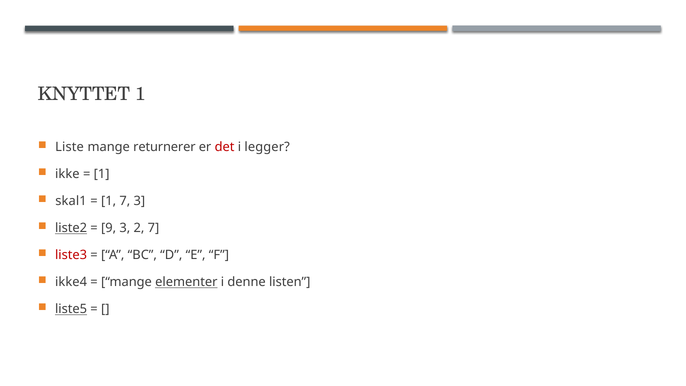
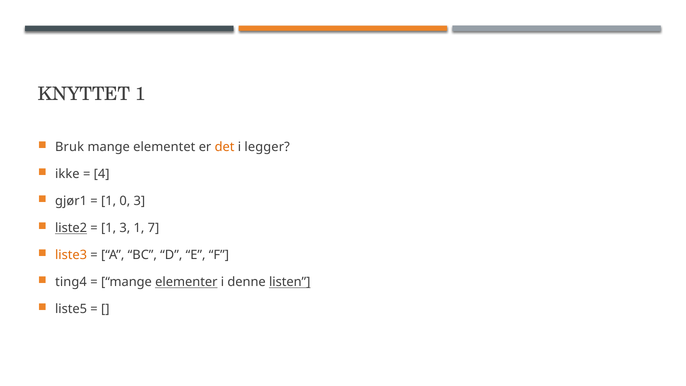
Liste: Liste -> Bruk
returnerer: returnerer -> elementet
det colour: red -> orange
1 at (102, 174): 1 -> 4
skal1: skal1 -> gjør1
1 7: 7 -> 0
9 at (109, 228): 9 -> 1
3 2: 2 -> 1
liste3 colour: red -> orange
ikke4: ikke4 -> ting4
listen underline: none -> present
liste5 underline: present -> none
